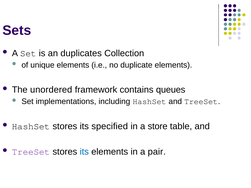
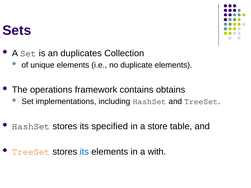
unordered: unordered -> operations
queues: queues -> obtains
TreeSet at (31, 152) colour: purple -> orange
pair: pair -> with
